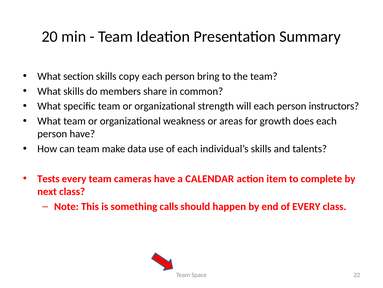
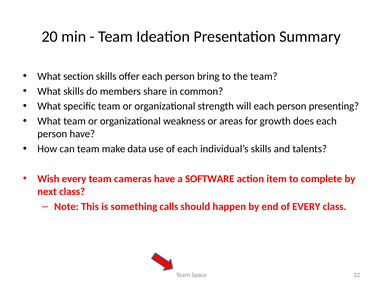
copy: copy -> offer
instructors: instructors -> presenting
Tests: Tests -> Wish
CALENDAR: CALENDAR -> SOFTWARE
